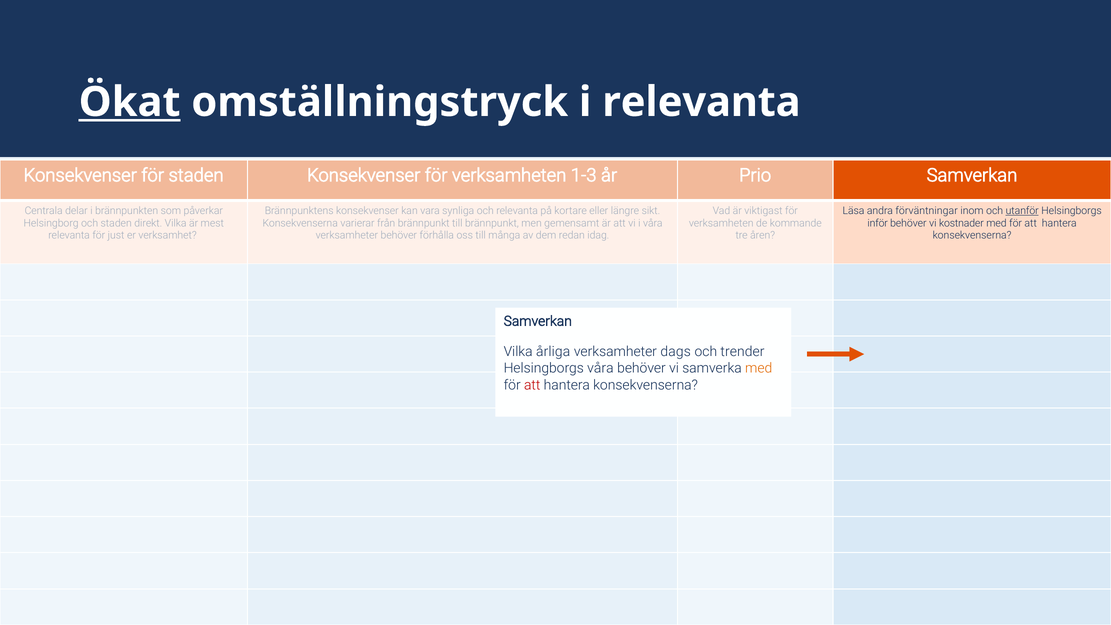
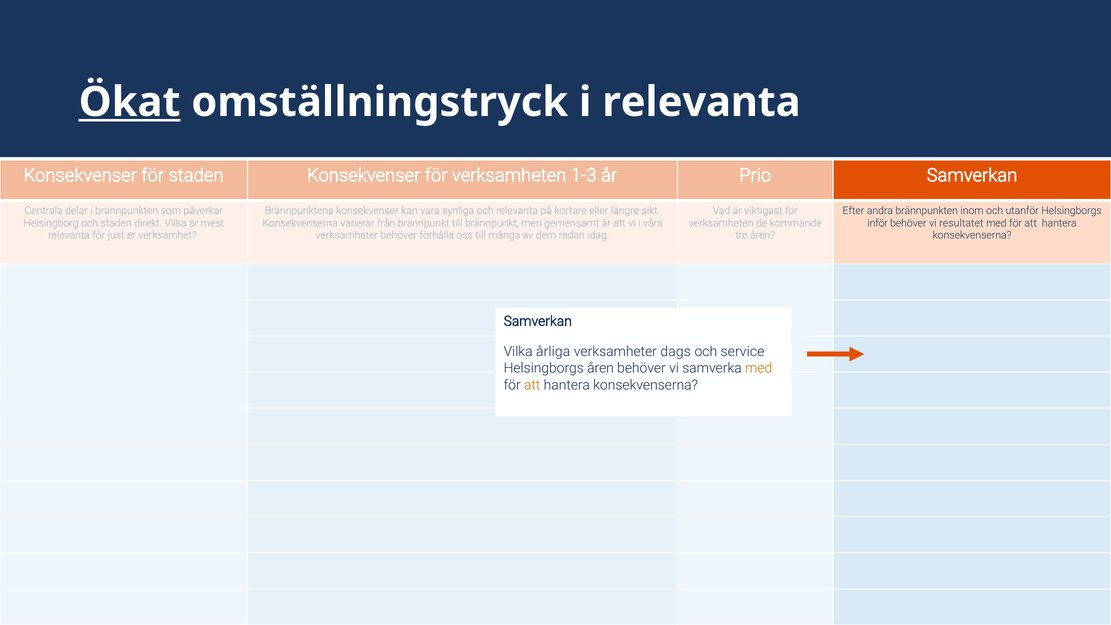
Läsa: Läsa -> Efter
andra förväntningar: förväntningar -> brännpunkten
utanför underline: present -> none
kostnader: kostnader -> resultatet
trender: trender -> service
Helsingborgs våra: våra -> åren
att at (532, 385) colour: red -> orange
